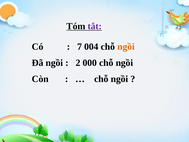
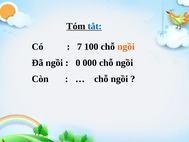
tắt colour: purple -> blue
004: 004 -> 100
2: 2 -> 0
